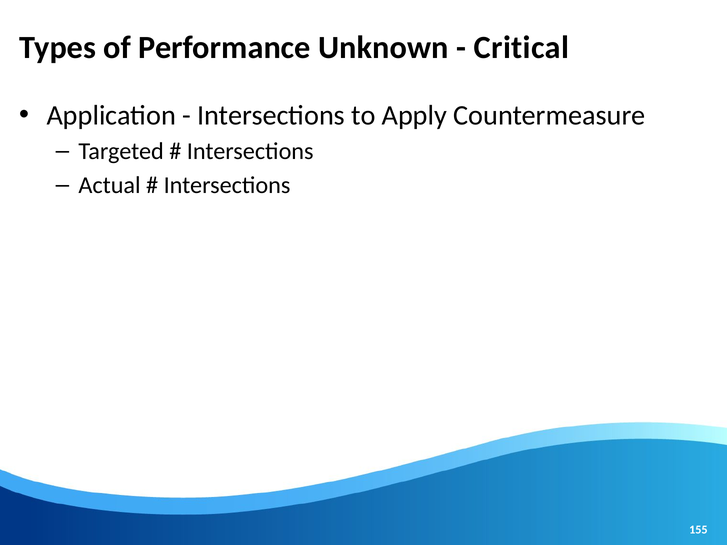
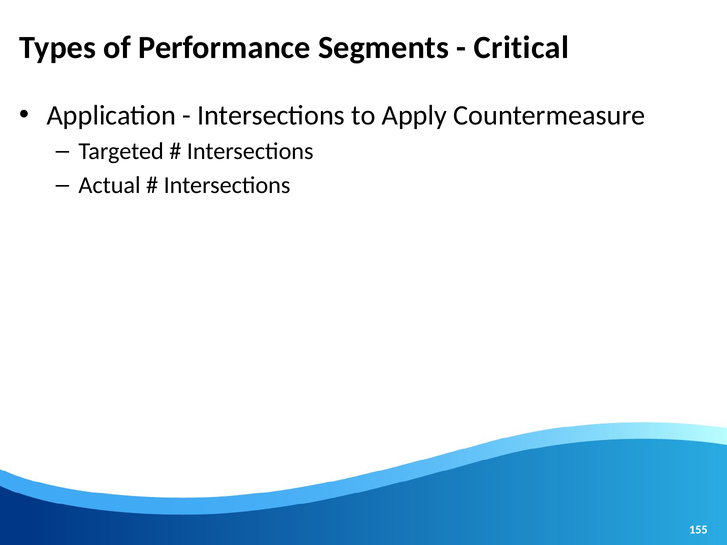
Unknown: Unknown -> Segments
